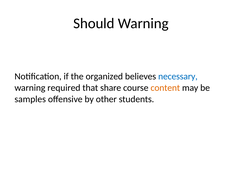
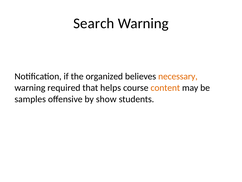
Should: Should -> Search
necessary colour: blue -> orange
share: share -> helps
other: other -> show
